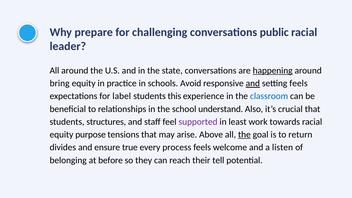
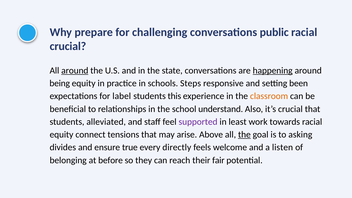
leader at (68, 46): leader -> crucial
around at (75, 71) underline: none -> present
bring: bring -> being
Avoid: Avoid -> Steps
and at (253, 83) underline: present -> none
setting feels: feels -> been
classroom colour: blue -> orange
structures: structures -> alleviated
purpose: purpose -> connect
return: return -> asking
process: process -> directly
tell: tell -> fair
